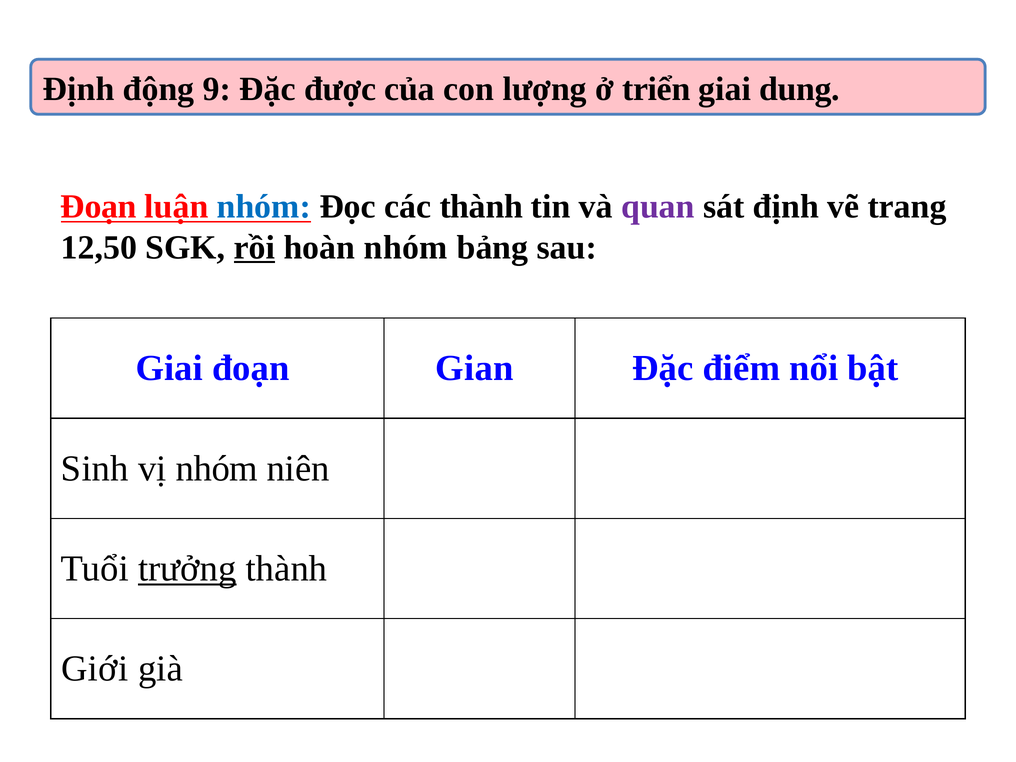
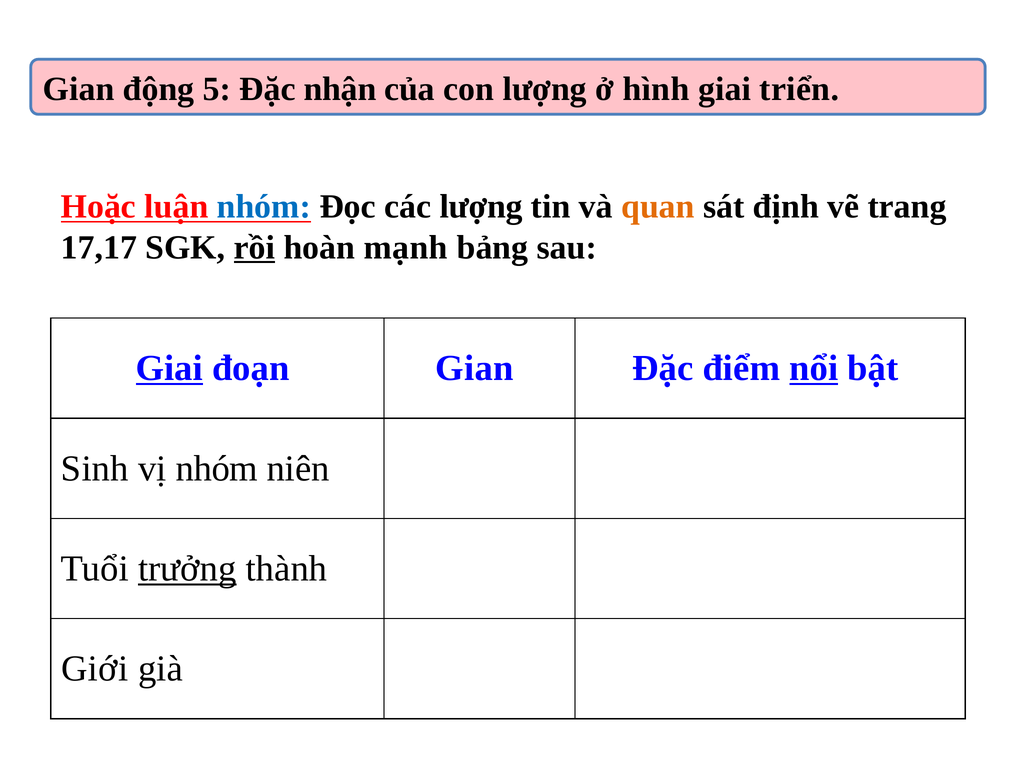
Định at (79, 89): Định -> Gian
9: 9 -> 5
được: được -> nhận
triển: triển -> hình
dung: dung -> triển
Đoạn at (99, 207): Đoạn -> Hoặc
các thành: thành -> lượng
quan colour: purple -> orange
12,50: 12,50 -> 17,17
hoàn nhóm: nhóm -> mạnh
Giai at (169, 368) underline: none -> present
nổi underline: none -> present
